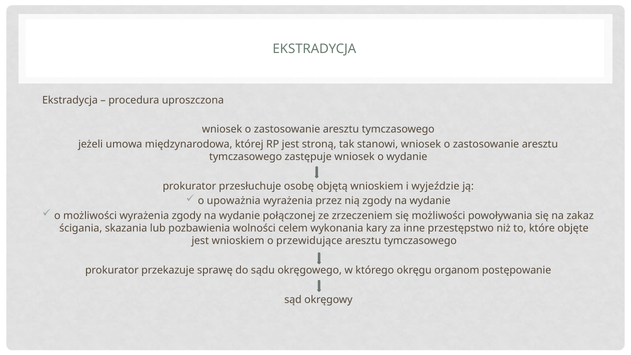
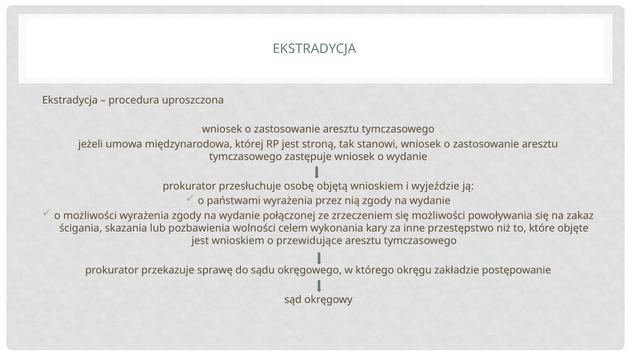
upoważnia: upoważnia -> państwami
organom: organom -> zakładzie
